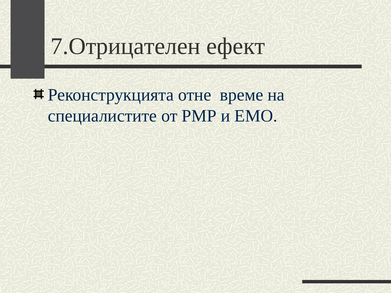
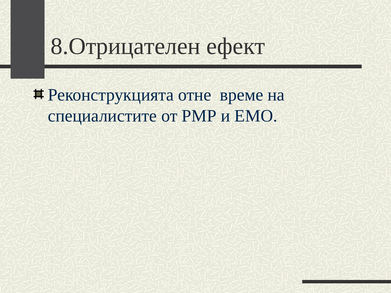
7.Отрицателен: 7.Отрицателен -> 8.Отрицателен
